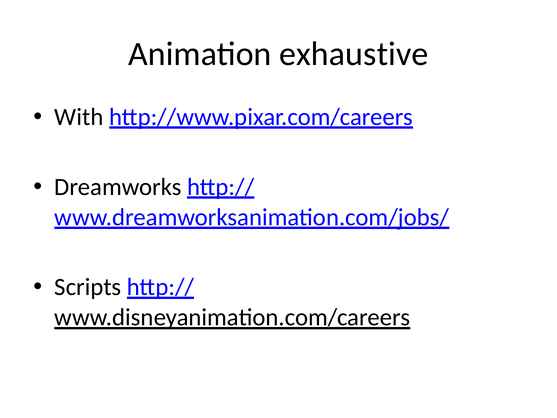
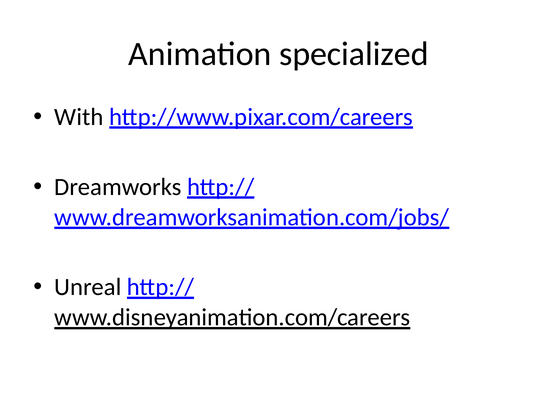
exhaustive: exhaustive -> specialized
Scripts: Scripts -> Unreal
